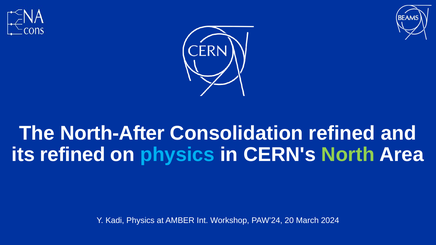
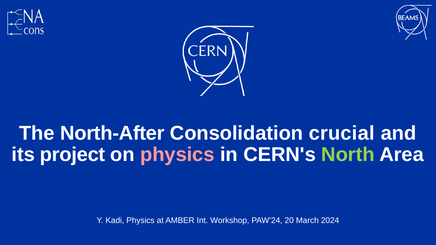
Consolidation refined: refined -> crucial
its refined: refined -> project
physics at (177, 155) colour: light blue -> pink
